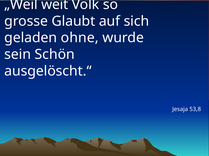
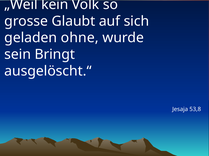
weit: weit -> kein
Schön: Schön -> Bringt
